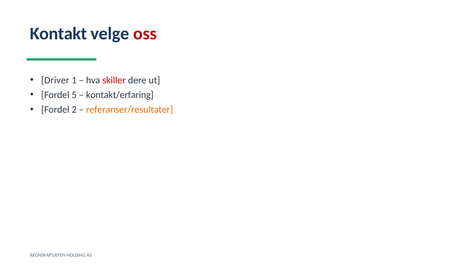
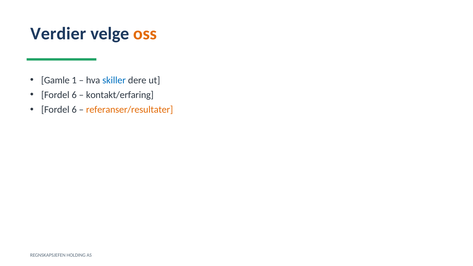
Kontakt: Kontakt -> Verdier
oss colour: red -> orange
Driver: Driver -> Gamle
skiller colour: red -> blue
5 at (74, 95): 5 -> 6
2 at (74, 110): 2 -> 6
